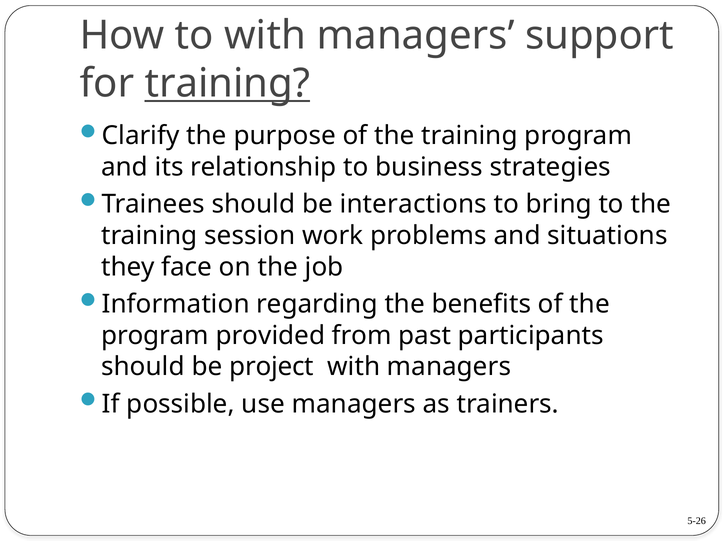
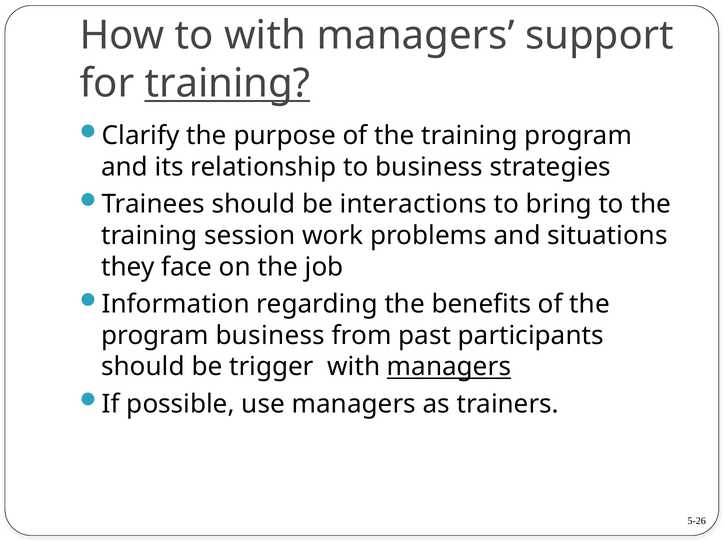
program provided: provided -> business
project: project -> trigger
managers at (449, 367) underline: none -> present
